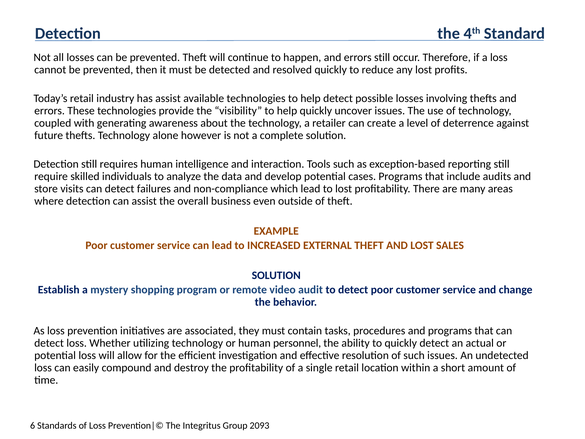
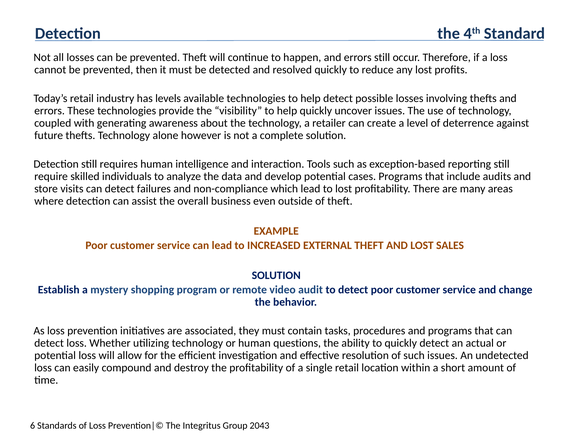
has assist: assist -> levels
personnel: personnel -> questions
2093: 2093 -> 2043
